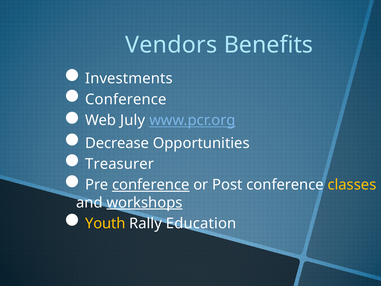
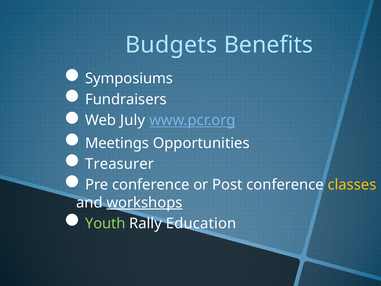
Vendors: Vendors -> Budgets
Investments: Investments -> Symposiums
Conference at (126, 99): Conference -> Fundraisers
Decrease: Decrease -> Meetings
conference at (151, 185) underline: present -> none
Youth colour: yellow -> light green
